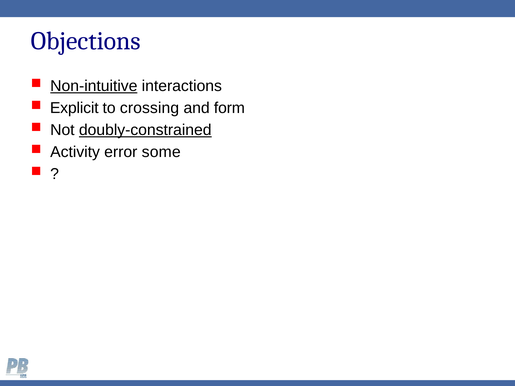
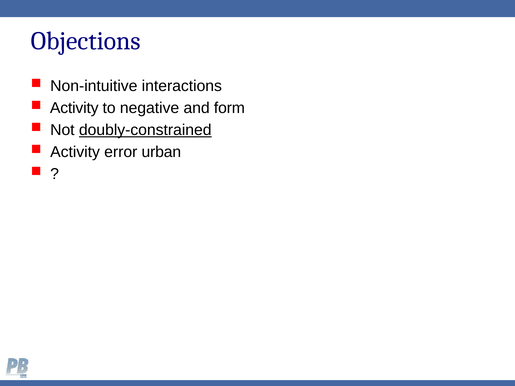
Non-intuitive underline: present -> none
Explicit at (74, 108): Explicit -> Activity
crossing: crossing -> negative
some: some -> urban
